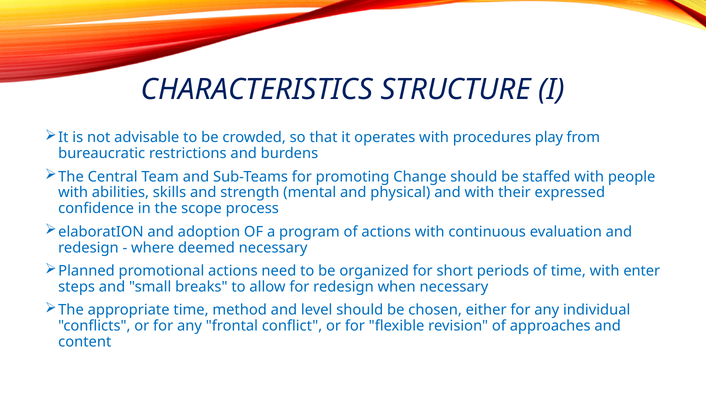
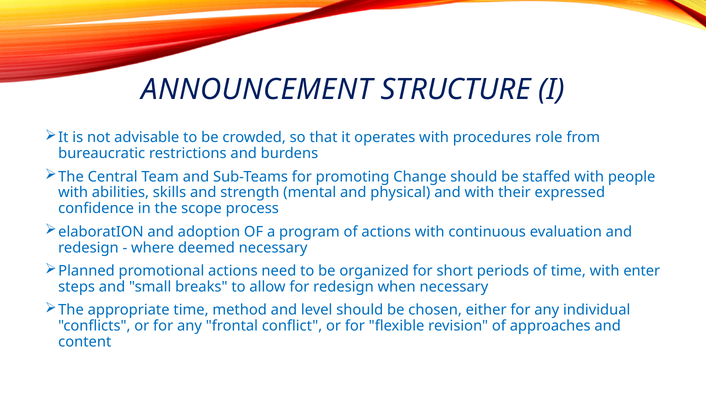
CHARACTERISTICS: CHARACTERISTICS -> ANNOUNCEMENT
play: play -> role
